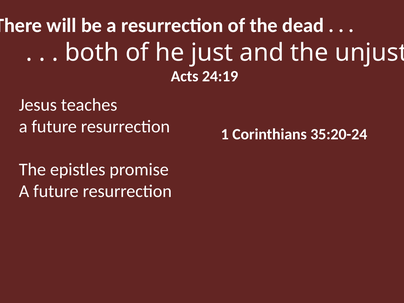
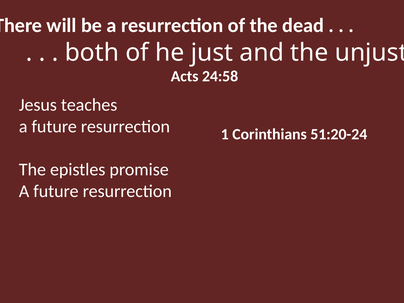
24:19: 24:19 -> 24:58
35:20-24: 35:20-24 -> 51:20-24
